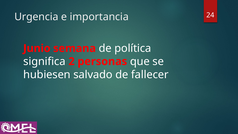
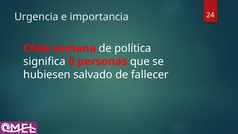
Junio: Junio -> Chile
2: 2 -> 0
